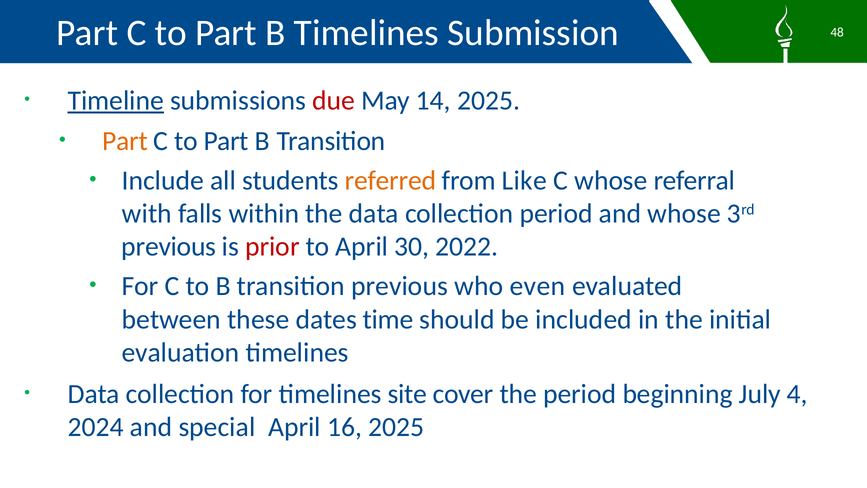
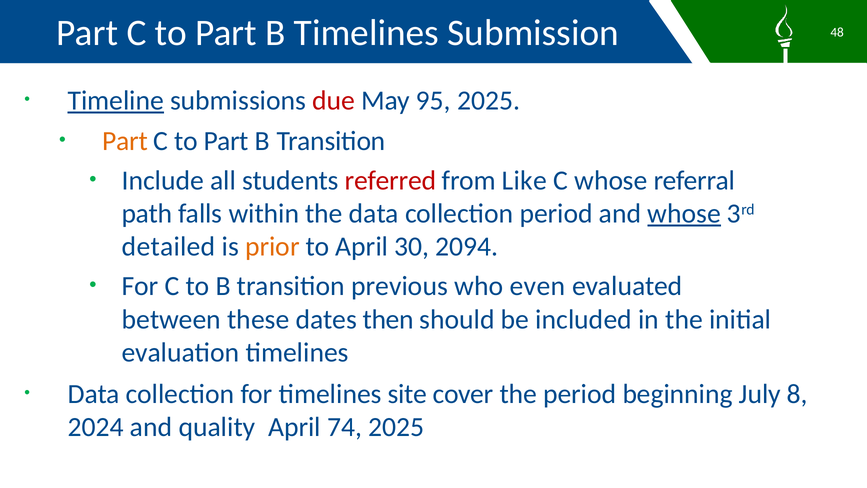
14: 14 -> 95
referred colour: orange -> red
with: with -> path
whose at (684, 213) underline: none -> present
previous at (169, 247): previous -> detailed
prior colour: red -> orange
2022: 2022 -> 2094
time: time -> then
4: 4 -> 8
special: special -> quality
16: 16 -> 74
